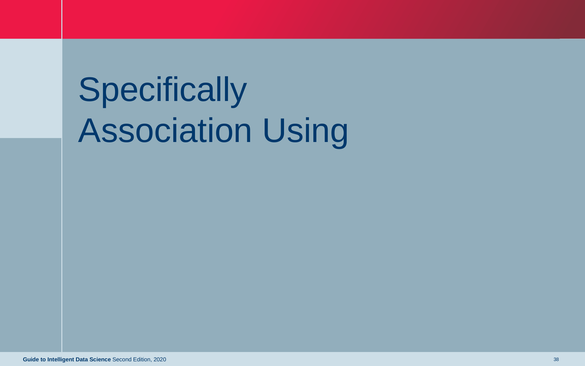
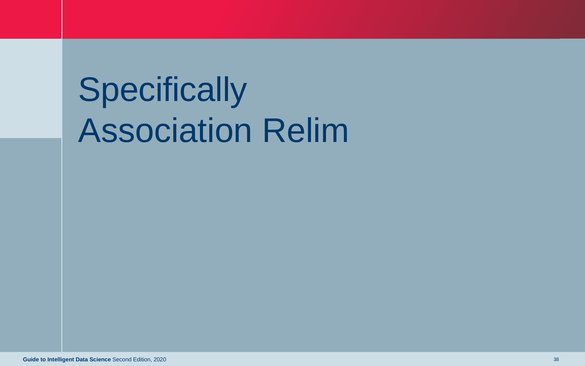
Using: Using -> Relim
